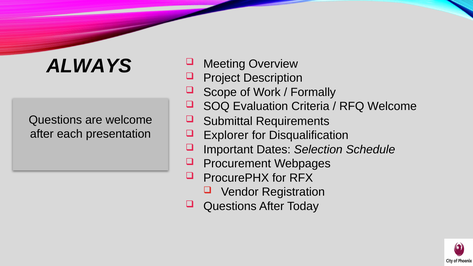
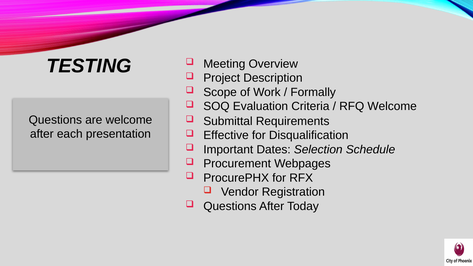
ALWAYS: ALWAYS -> TESTING
Explorer: Explorer -> Effective
